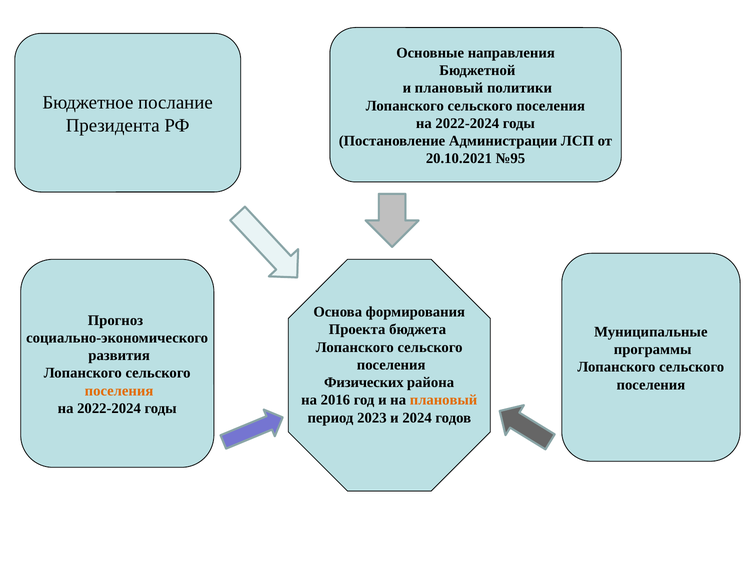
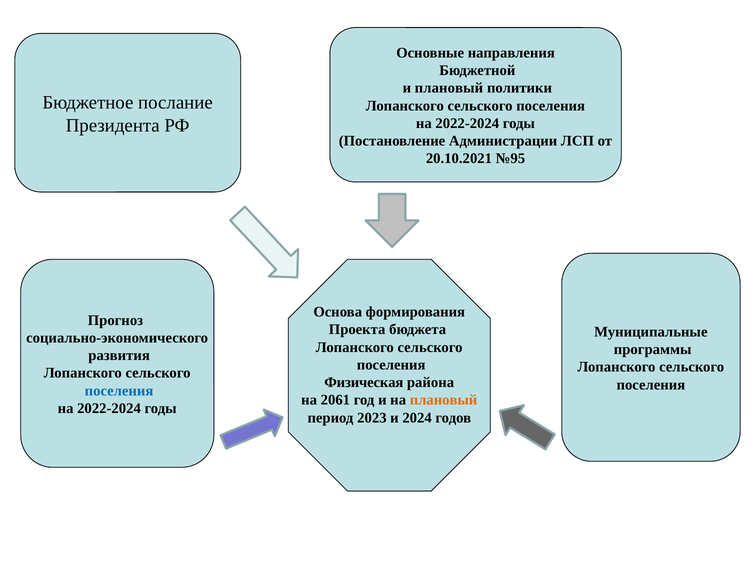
Физических: Физических -> Физическая
поселения at (119, 391) colour: orange -> blue
2016: 2016 -> 2061
